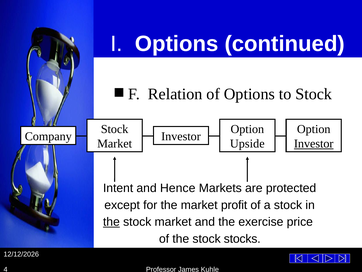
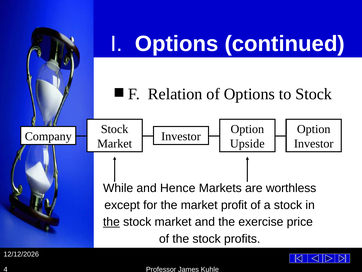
Investor at (314, 143) underline: present -> none
Intent: Intent -> While
protected: protected -> worthless
stocks: stocks -> profits
